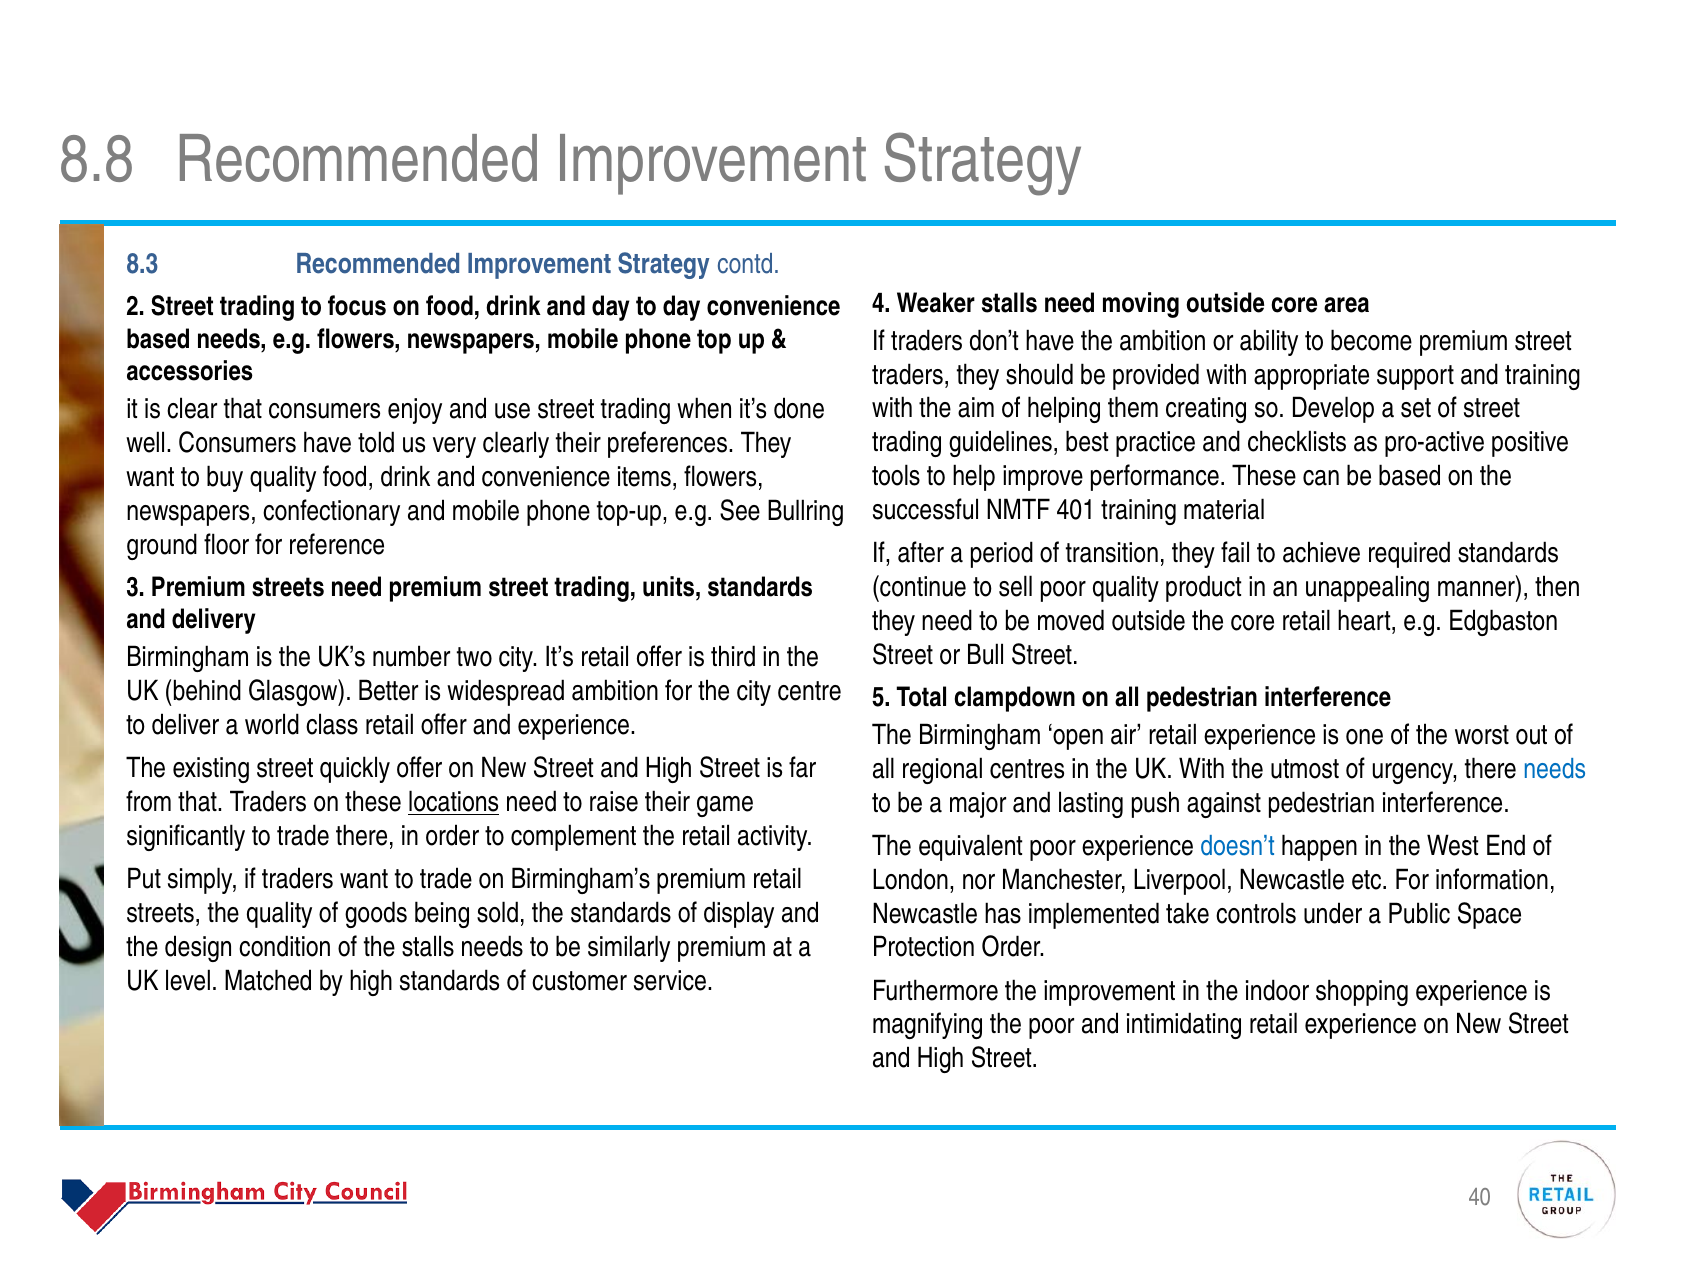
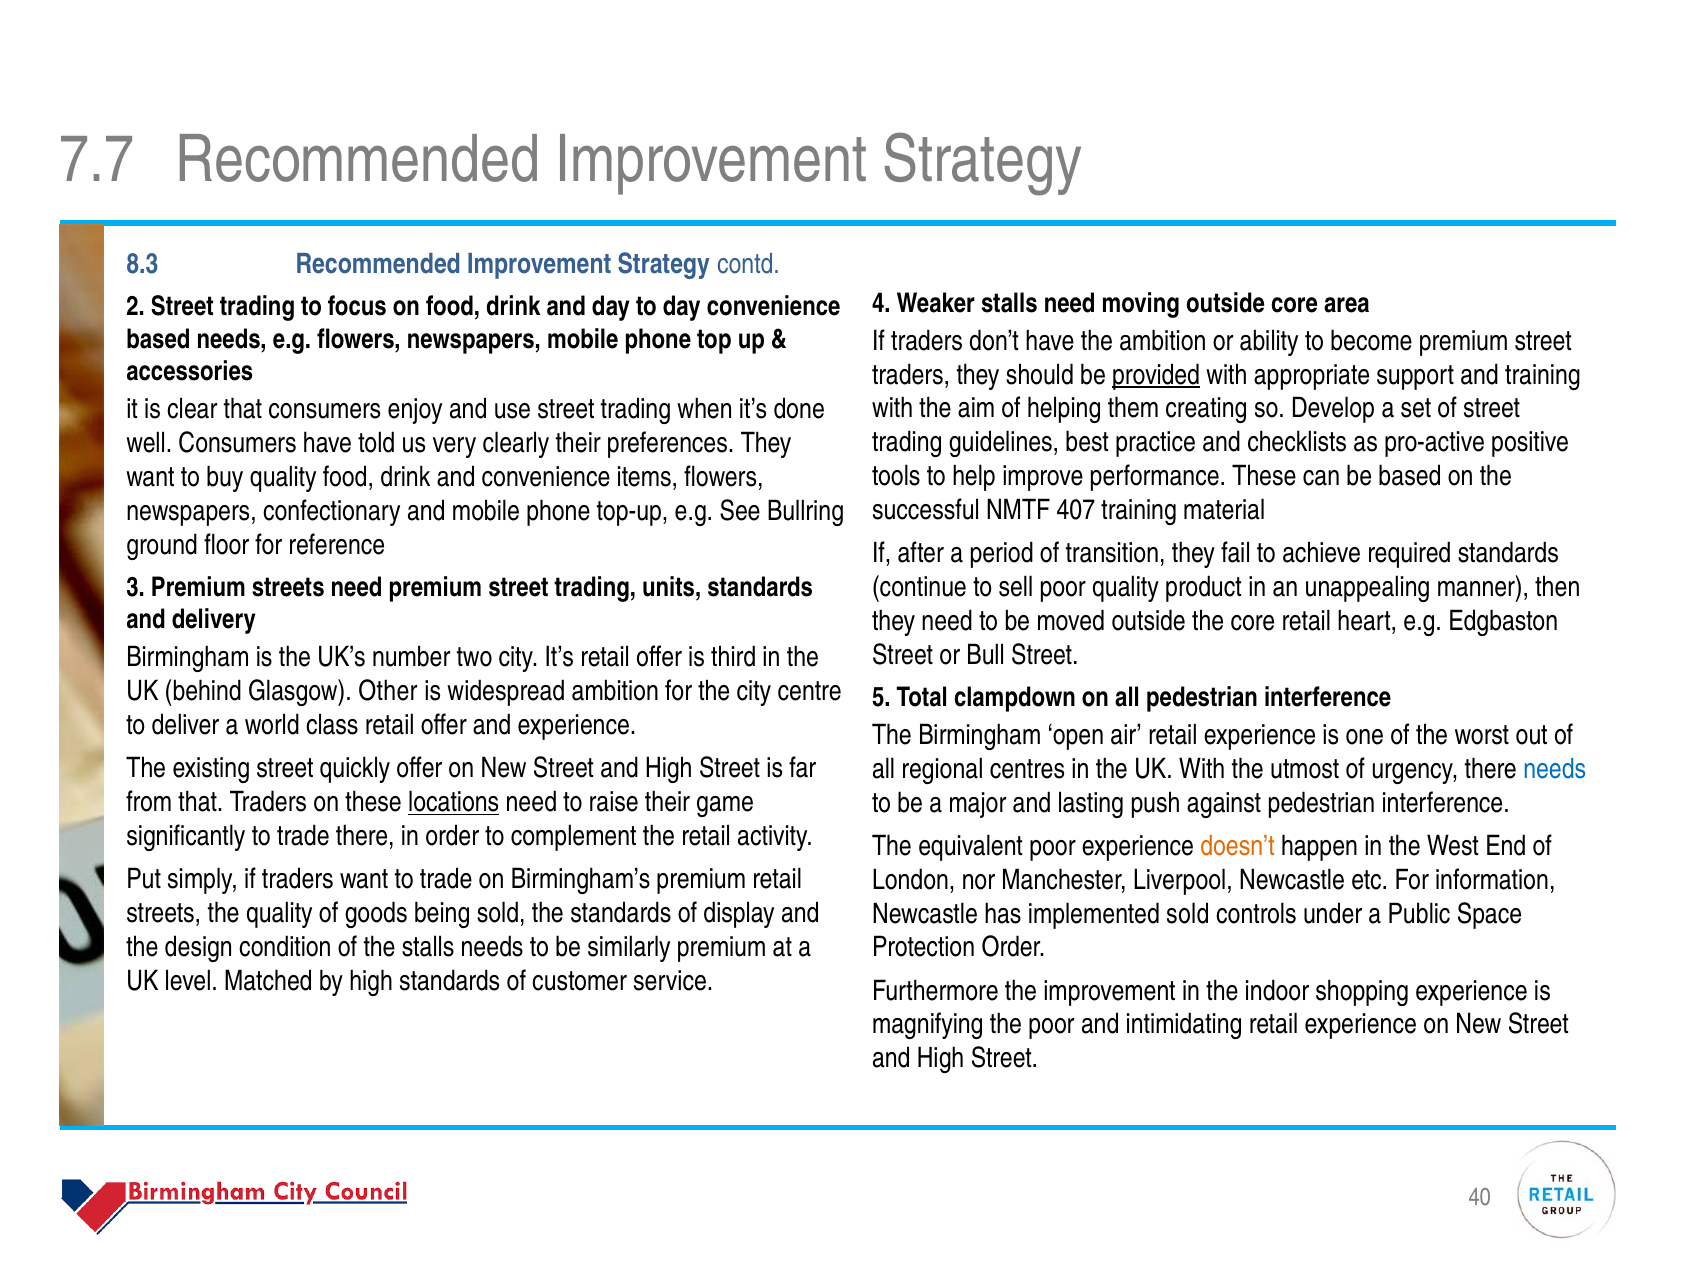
8.8: 8.8 -> 7.7
provided underline: none -> present
401: 401 -> 407
Better: Better -> Other
doesn’t colour: blue -> orange
implemented take: take -> sold
